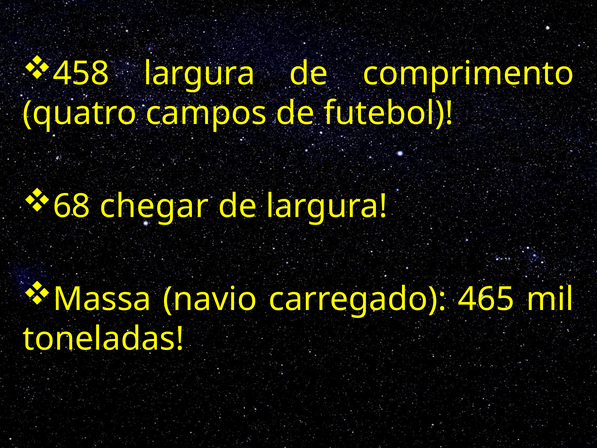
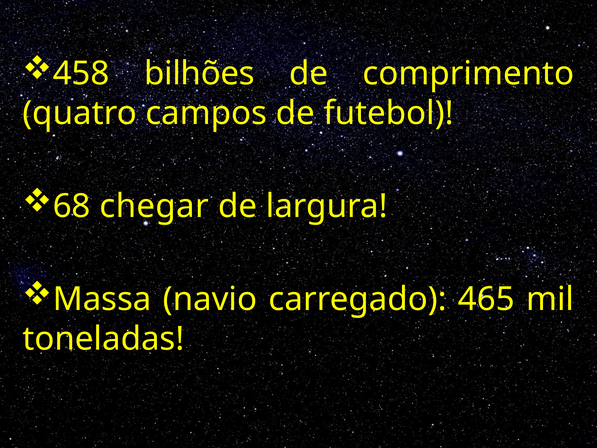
458 largura: largura -> bilhões
